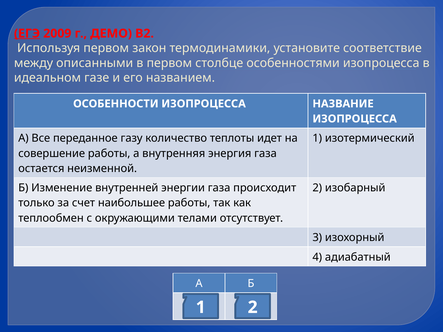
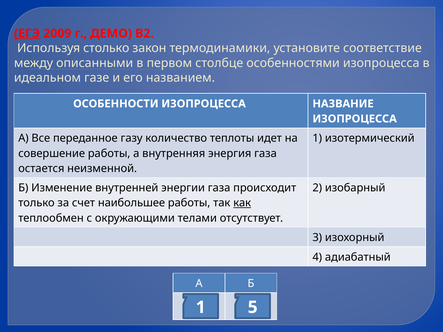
Используя первом: первом -> столько
как underline: none -> present
1 2: 2 -> 5
